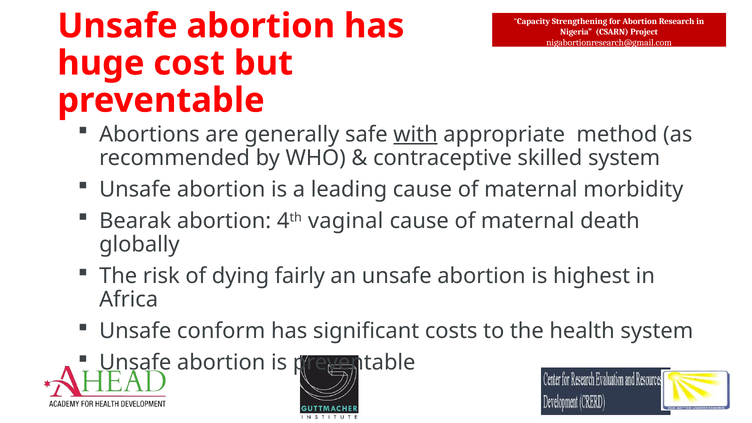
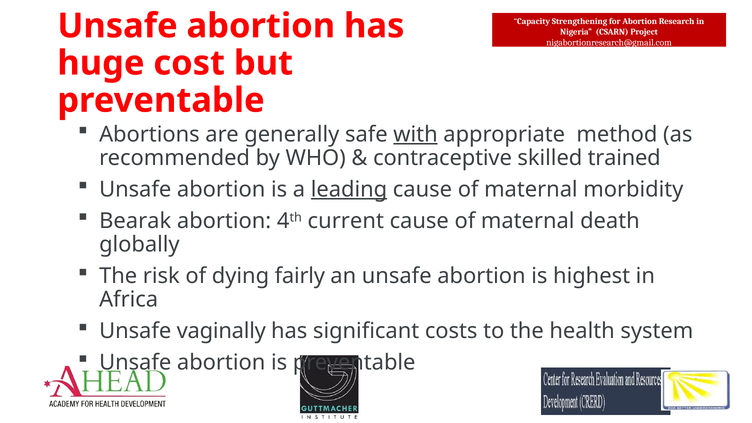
skilled system: system -> trained
leading underline: none -> present
vaginal: vaginal -> current
conform: conform -> vaginally
